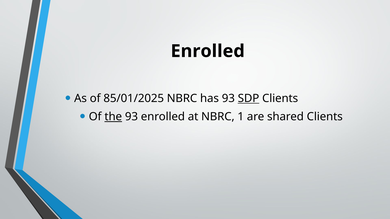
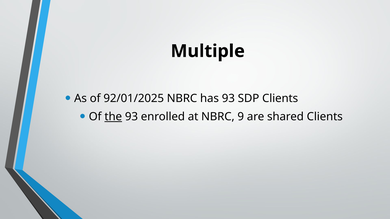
Enrolled at (208, 51): Enrolled -> Multiple
85/01/2025: 85/01/2025 -> 92/01/2025
SDP underline: present -> none
1: 1 -> 9
